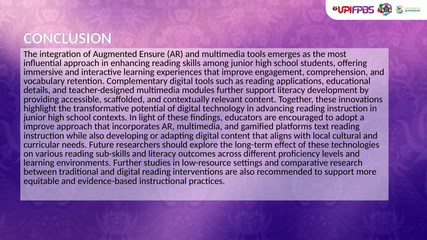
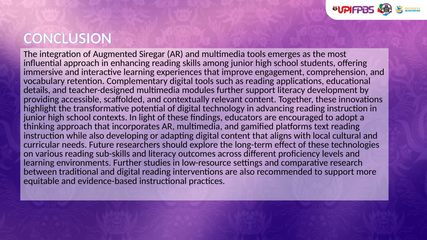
Ensure: Ensure -> Siregar
improve at (39, 127): improve -> thinking
